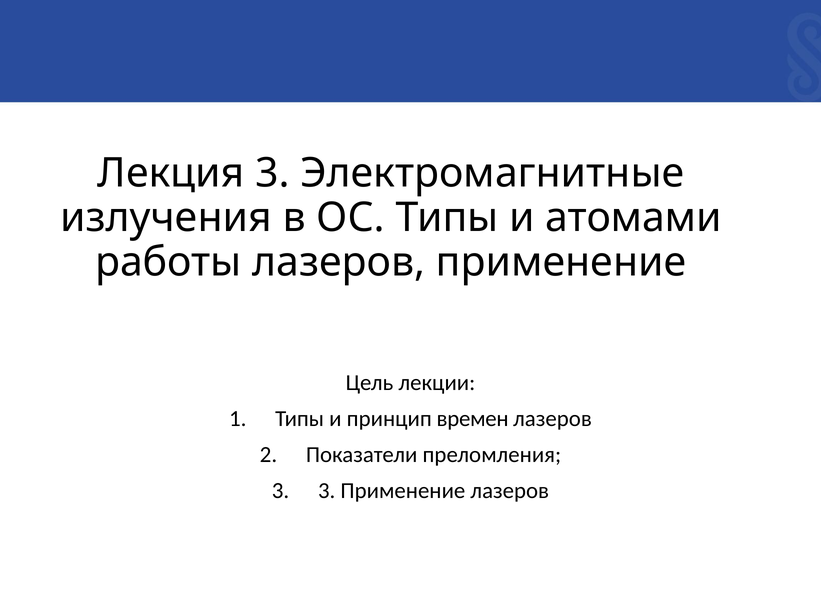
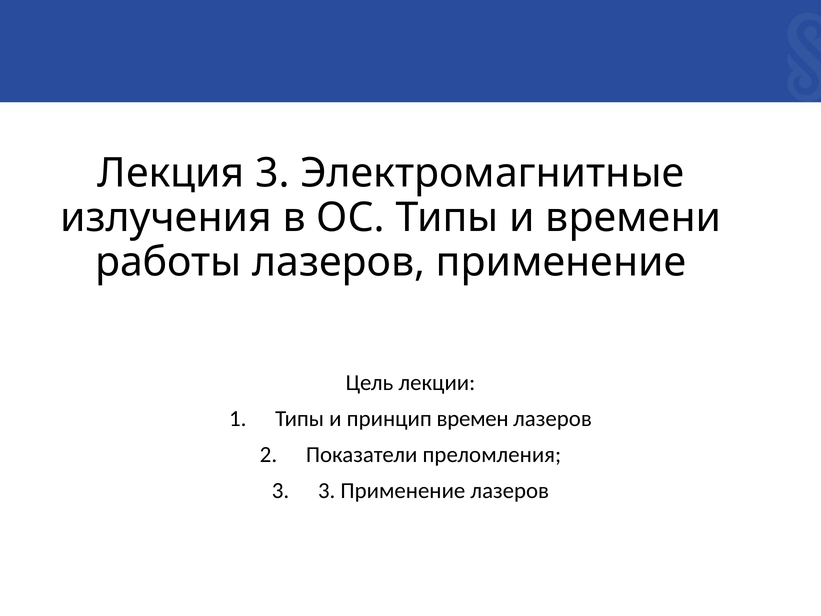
атомами: атомами -> времени
